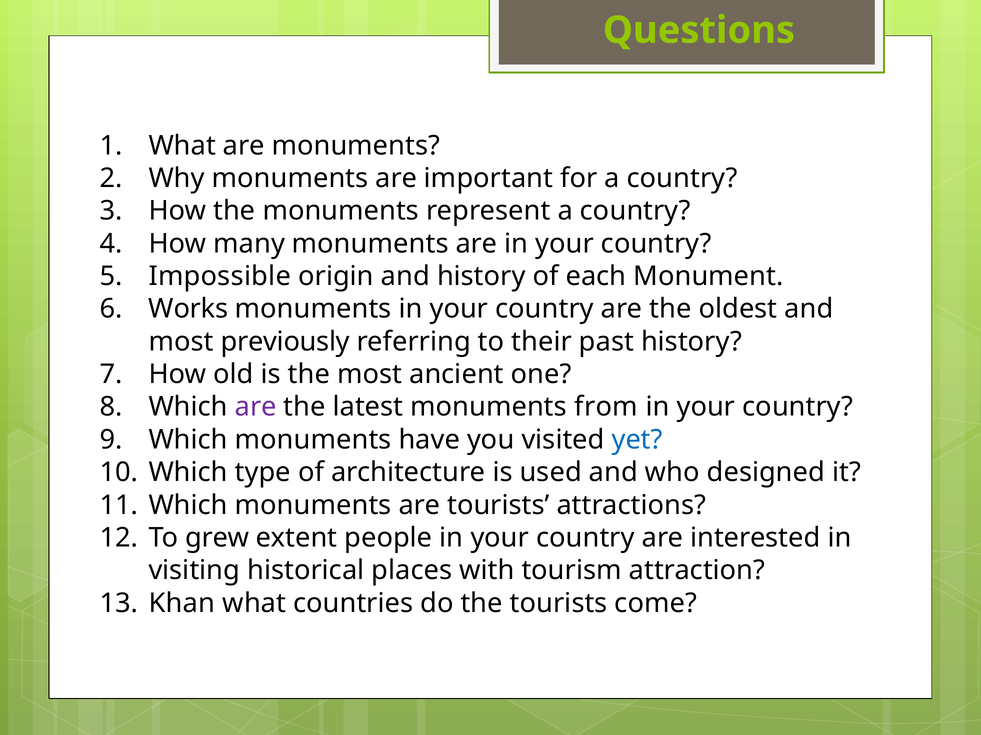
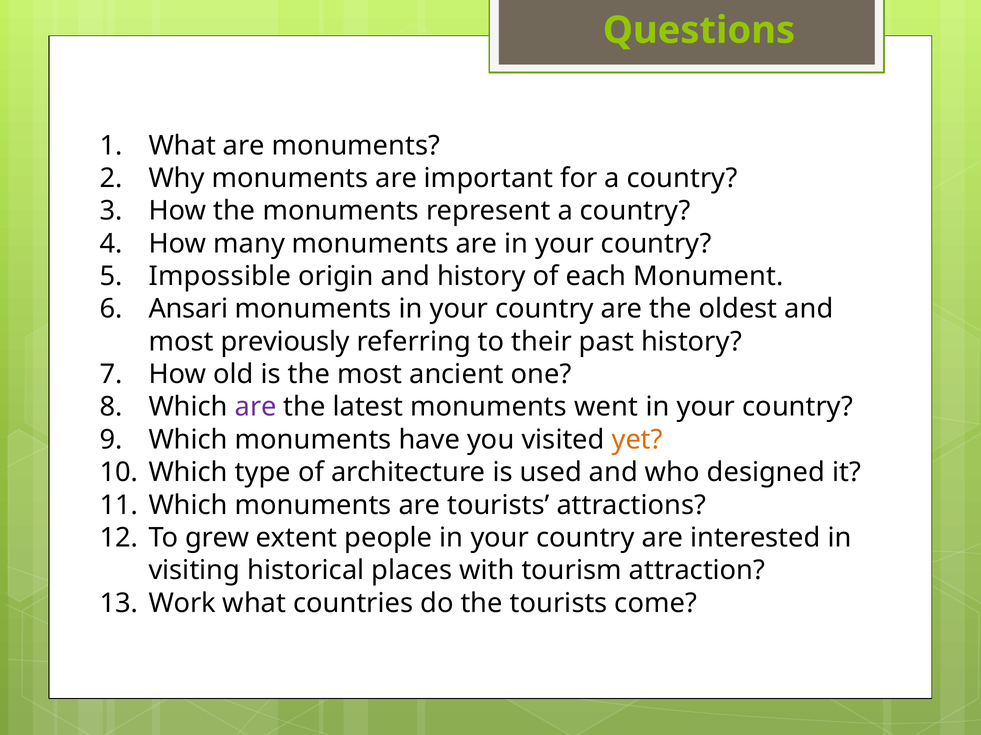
Works: Works -> Ansari
from: from -> went
yet colour: blue -> orange
Khan: Khan -> Work
